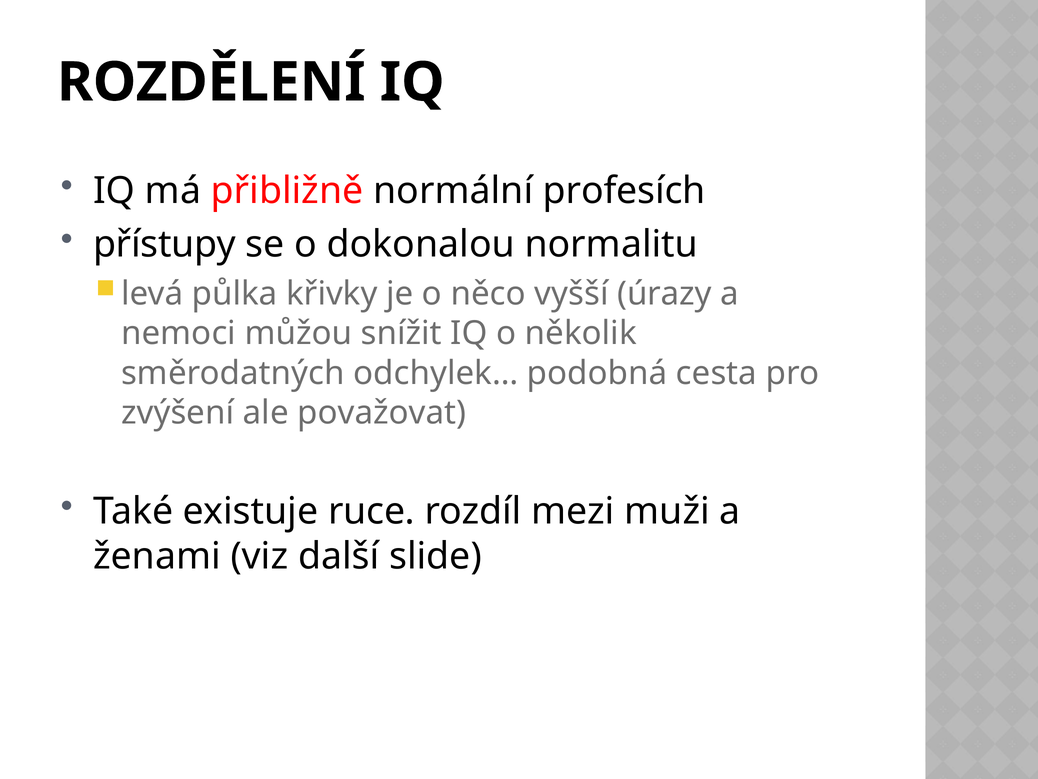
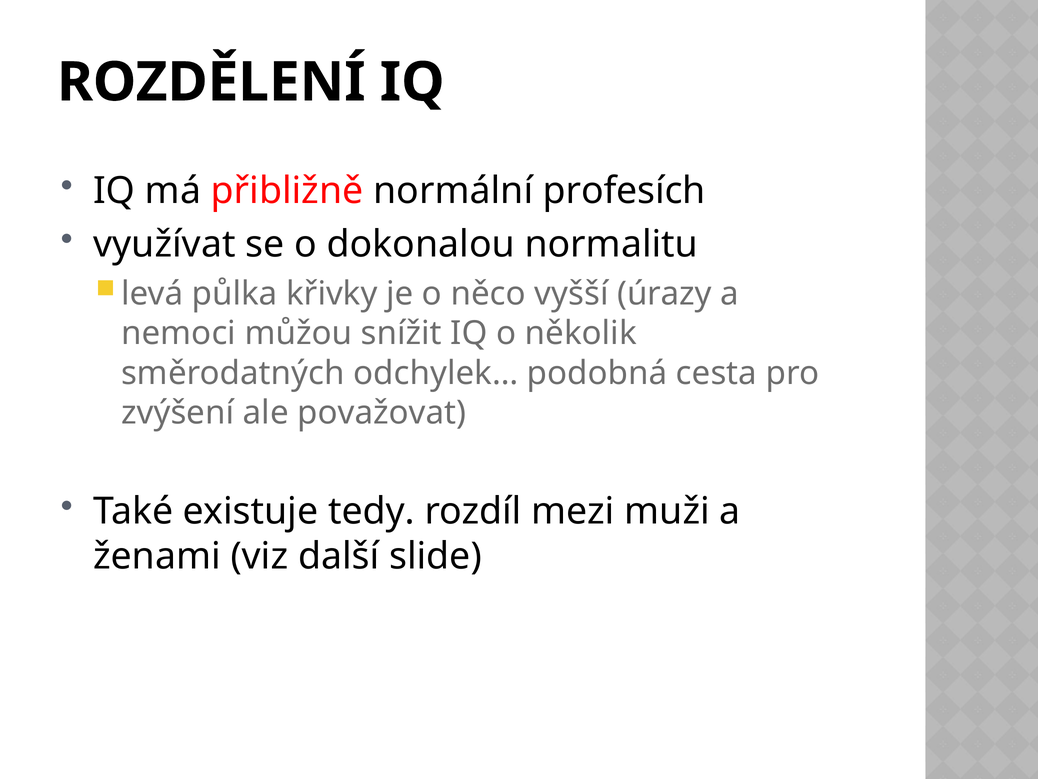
přístupy: přístupy -> využívat
ruce: ruce -> tedy
